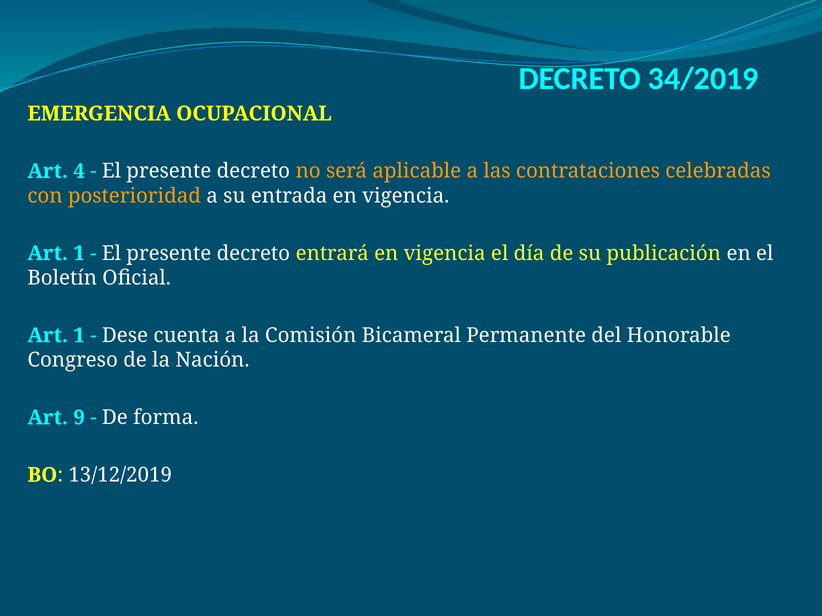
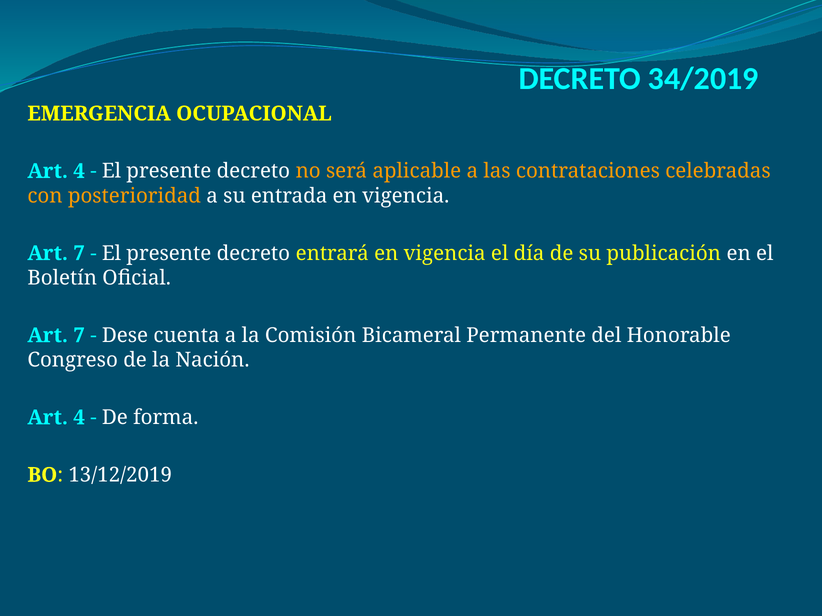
1 at (79, 253): 1 -> 7
1 at (79, 336): 1 -> 7
9 at (79, 418): 9 -> 4
